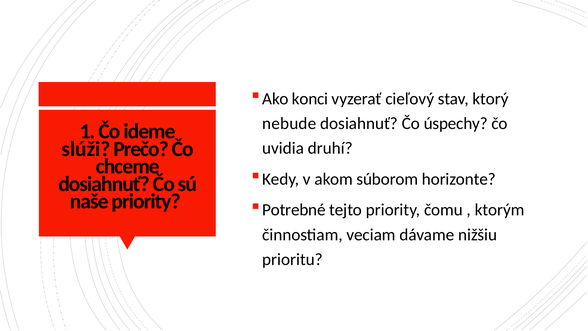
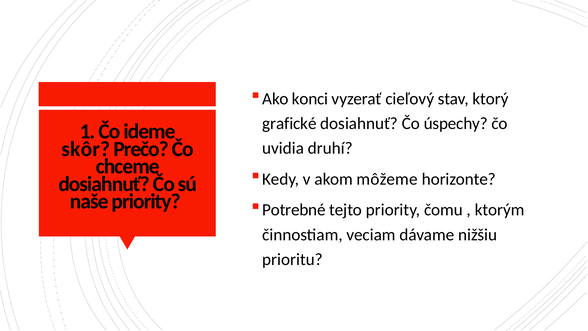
nebude: nebude -> grafické
slúži: slúži -> skôr
súborom: súborom -> môžeme
